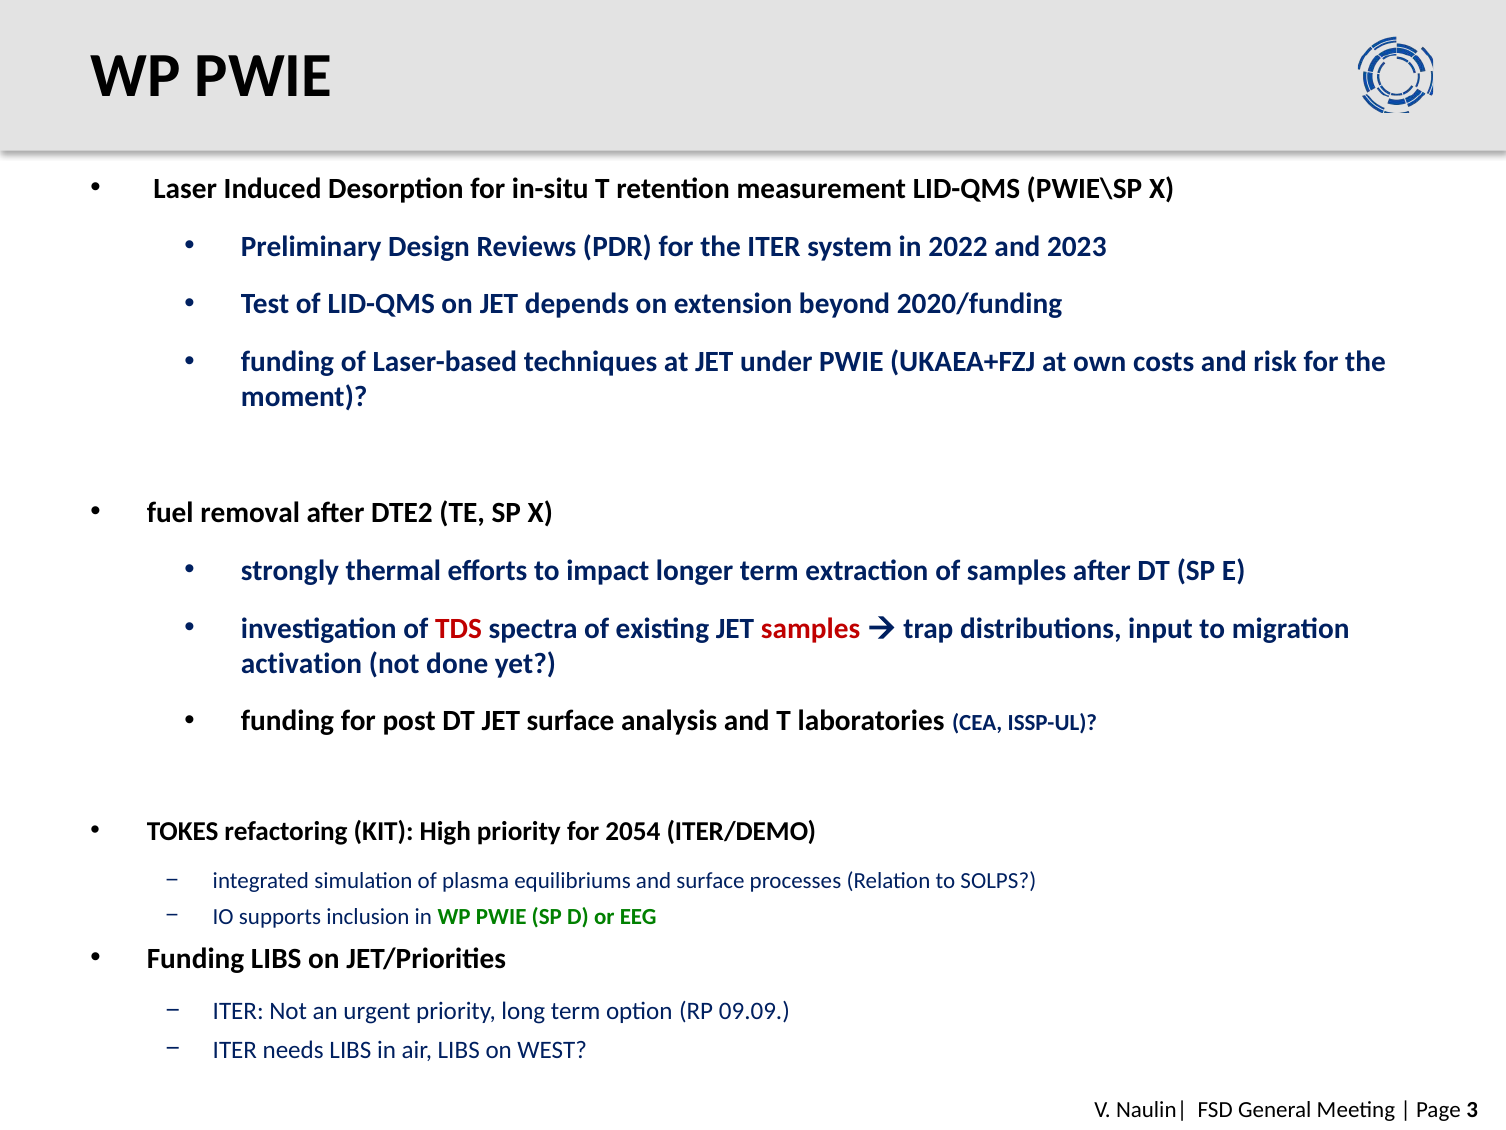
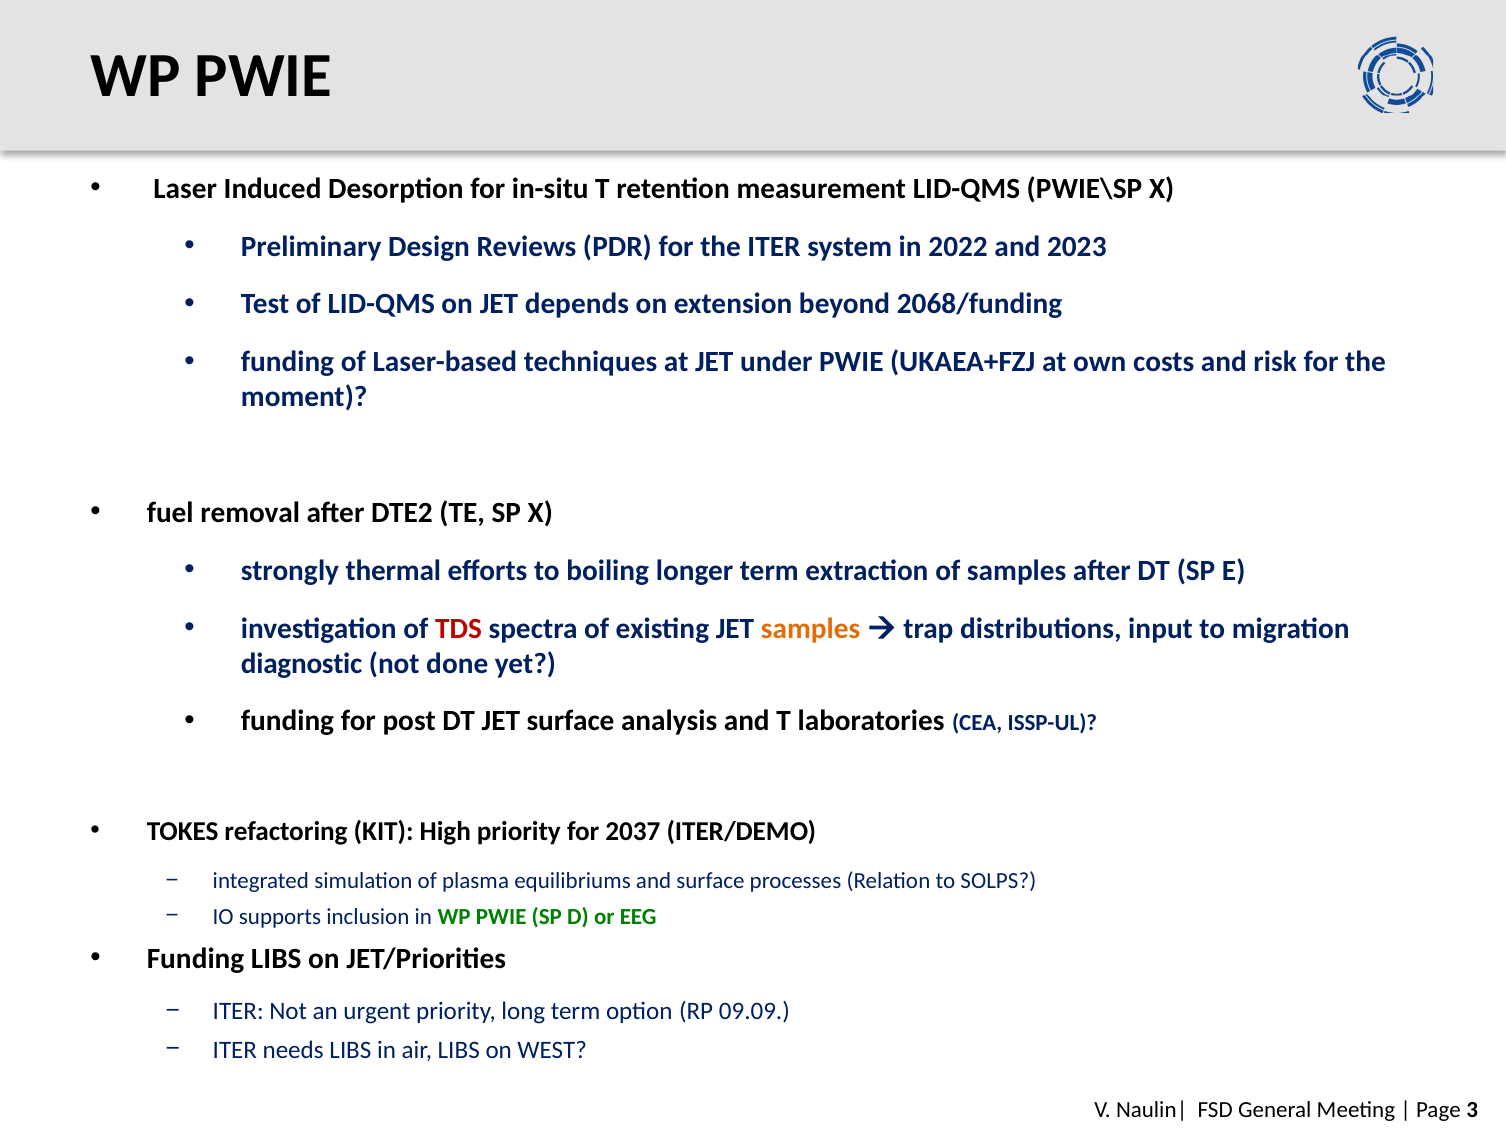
2020/funding: 2020/funding -> 2068/funding
impact: impact -> boiling
samples at (811, 628) colour: red -> orange
activation: activation -> diagnostic
2054: 2054 -> 2037
